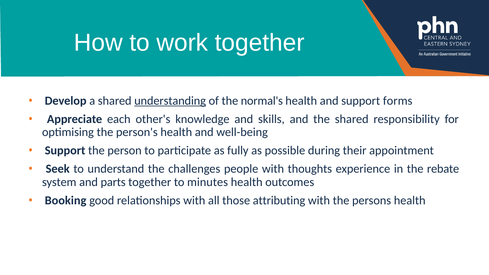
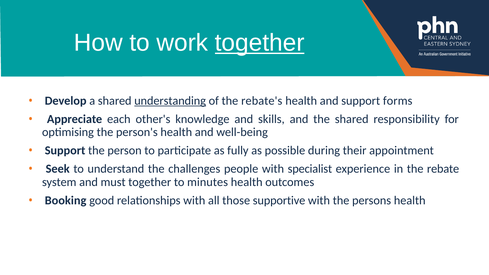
together at (260, 43) underline: none -> present
normal's: normal's -> rebate's
thoughts: thoughts -> specialist
parts: parts -> must
attributing: attributing -> supportive
